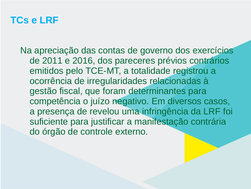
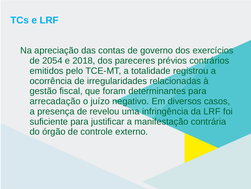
2011: 2011 -> 2054
2016: 2016 -> 2018
competência: competência -> arrecadação
